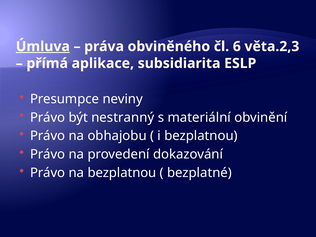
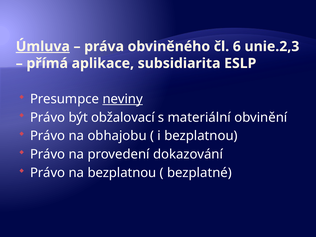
věta.2,3: věta.2,3 -> unie.2,3
neviny underline: none -> present
nestranný: nestranný -> obžalovací
